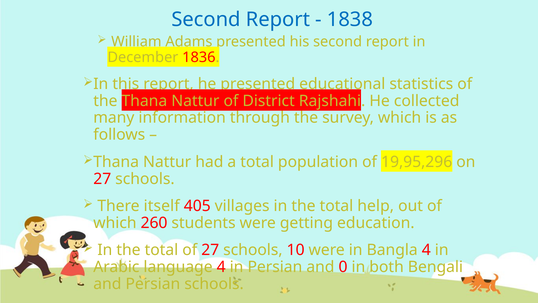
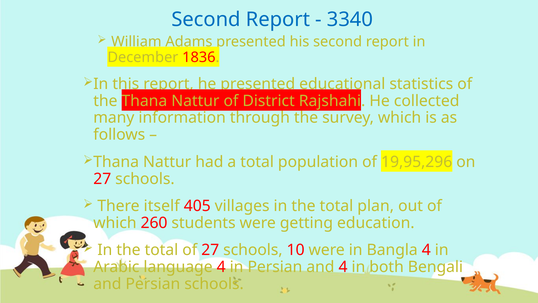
1838: 1838 -> 3340
help: help -> plan
and 0: 0 -> 4
